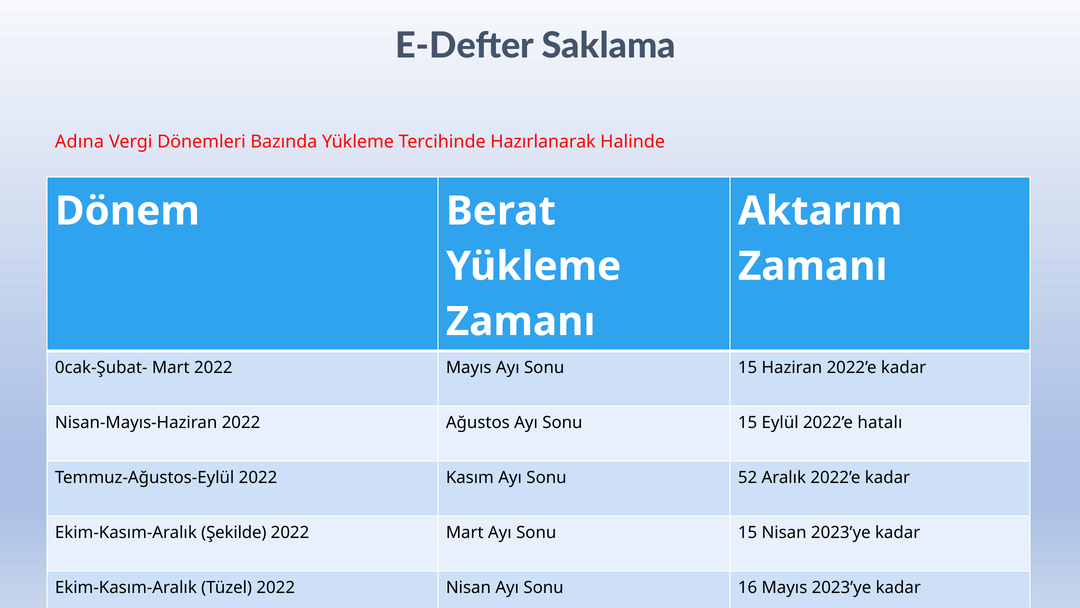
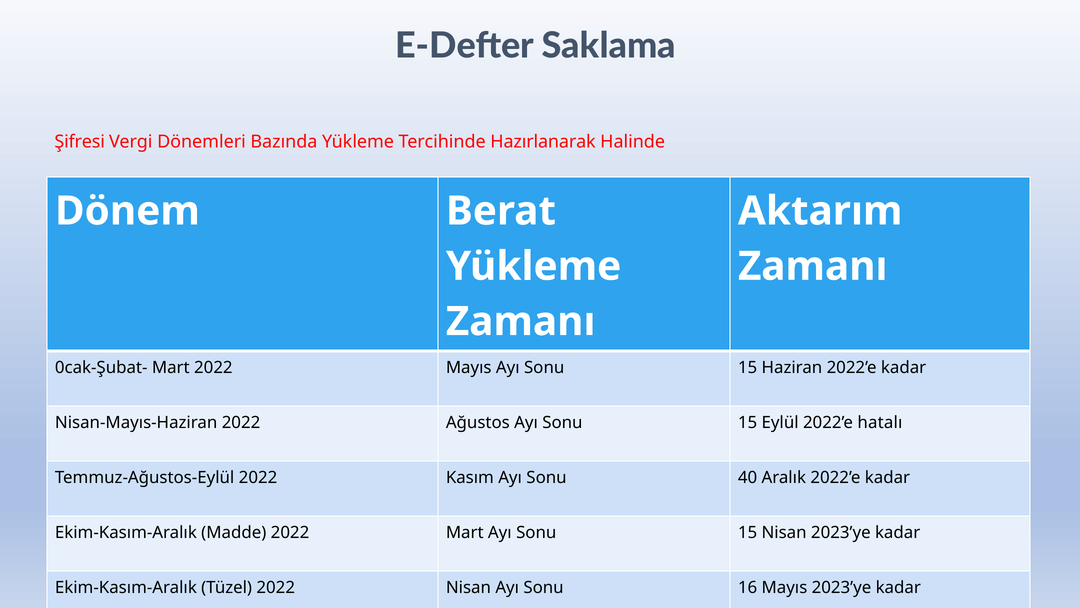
Adına: Adına -> Şifresi
52: 52 -> 40
Şekilde: Şekilde -> Madde
